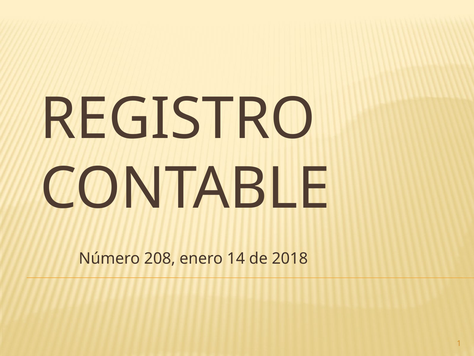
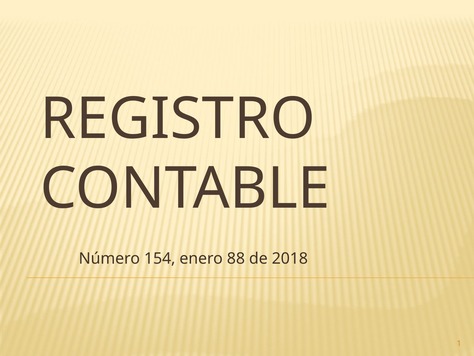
208: 208 -> 154
14: 14 -> 88
